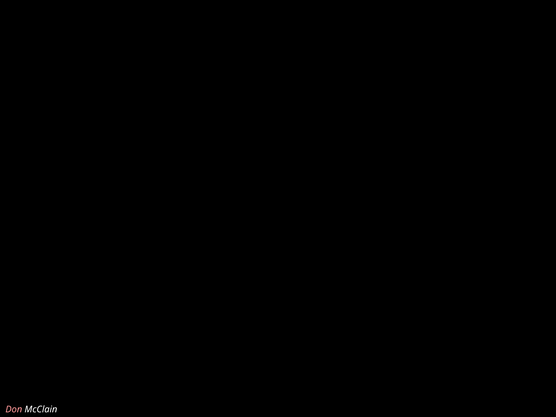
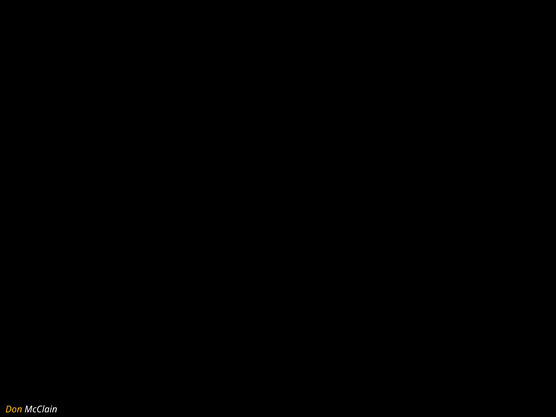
Don colour: pink -> yellow
